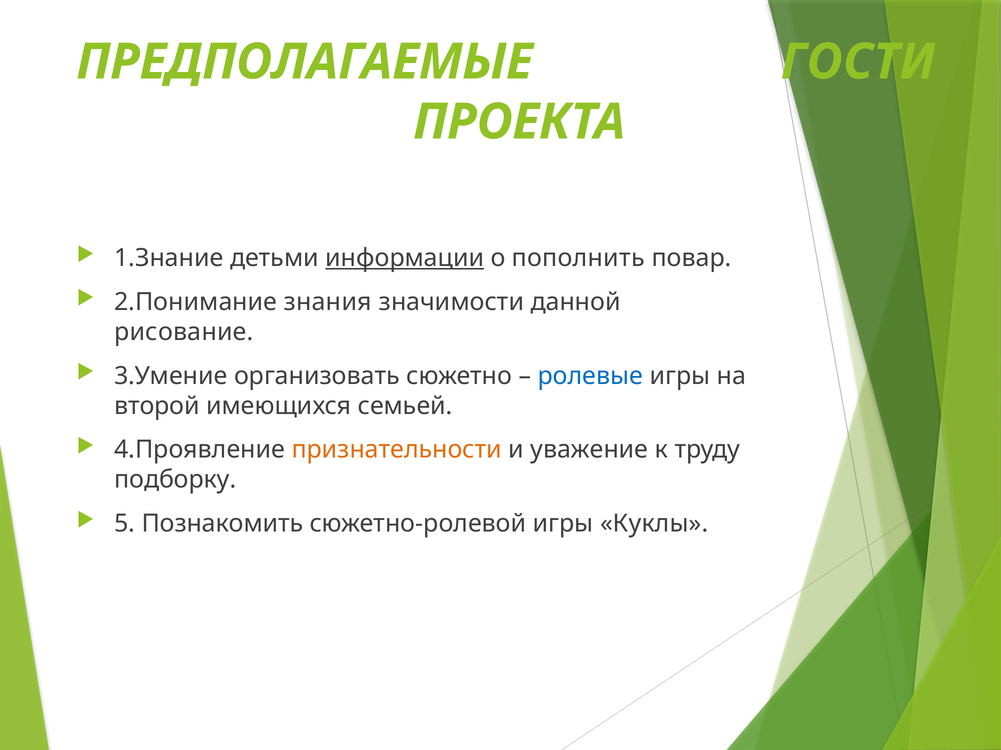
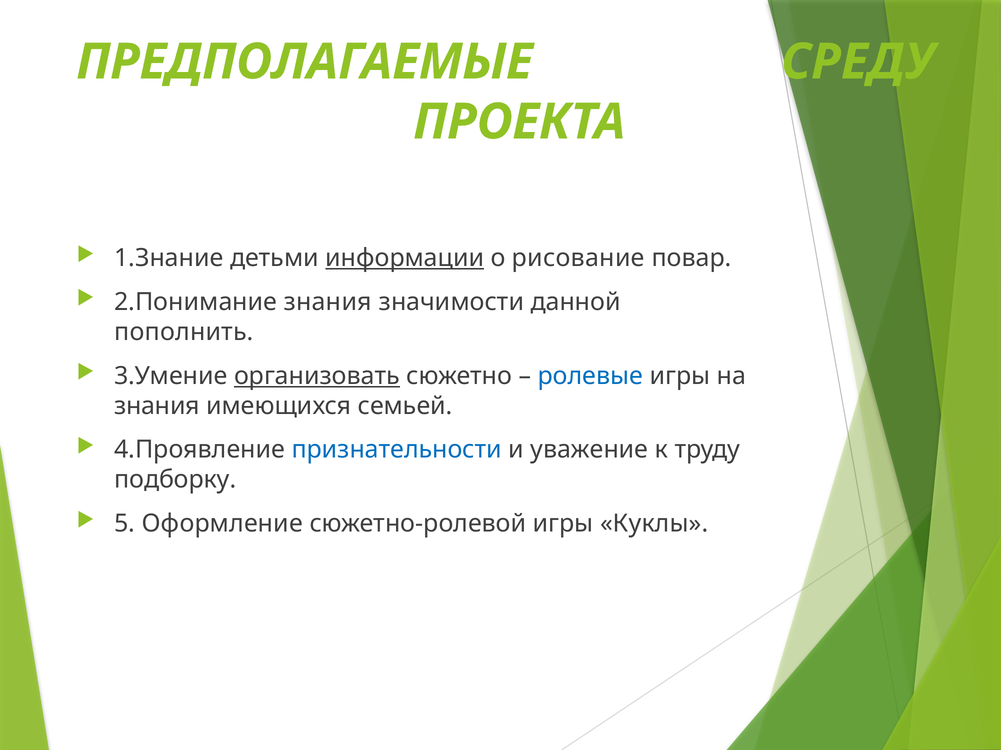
ГОСТИ: ГОСТИ -> СРЕДУ
пополнить: пополнить -> рисование
рисование: рисование -> пополнить
организовать underline: none -> present
второй at (157, 406): второй -> знания
признательности colour: orange -> blue
Познакомить: Познакомить -> Оформление
